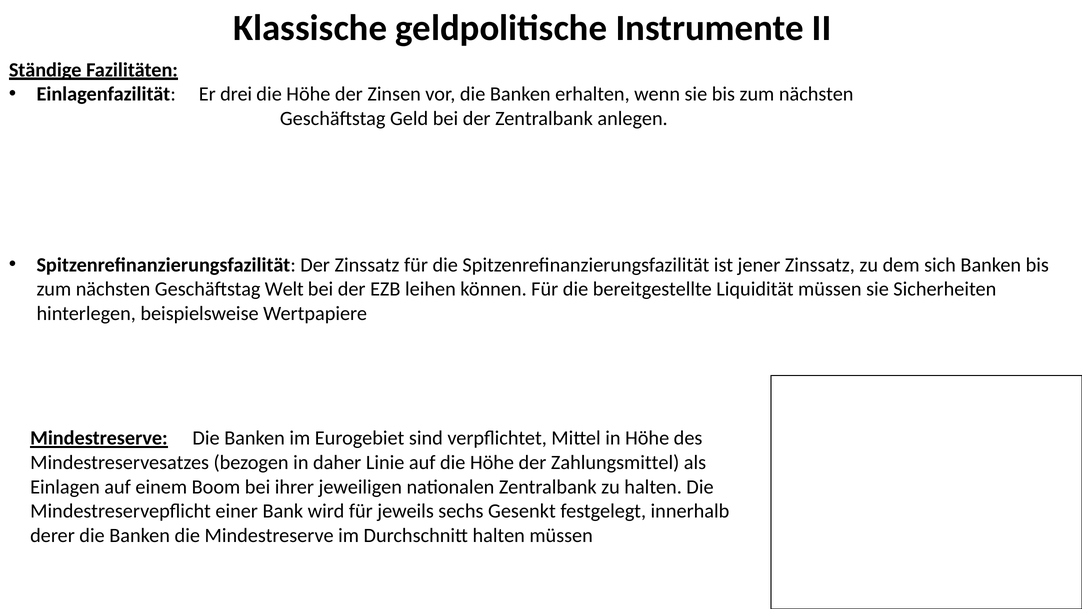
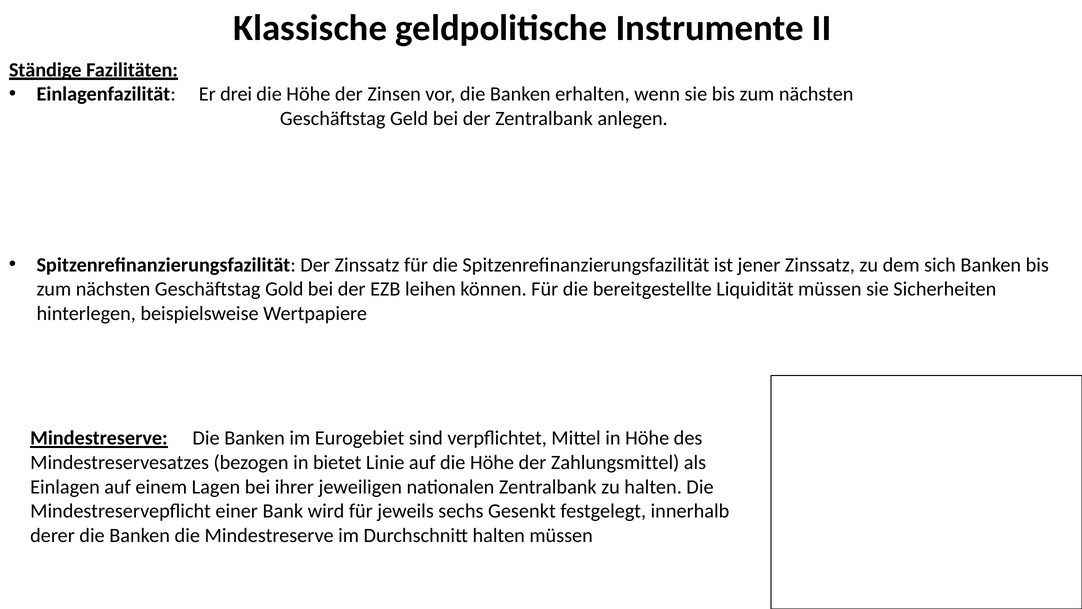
Welt: Welt -> Gold
daher: daher -> bietet
Boom: Boom -> Lagen
